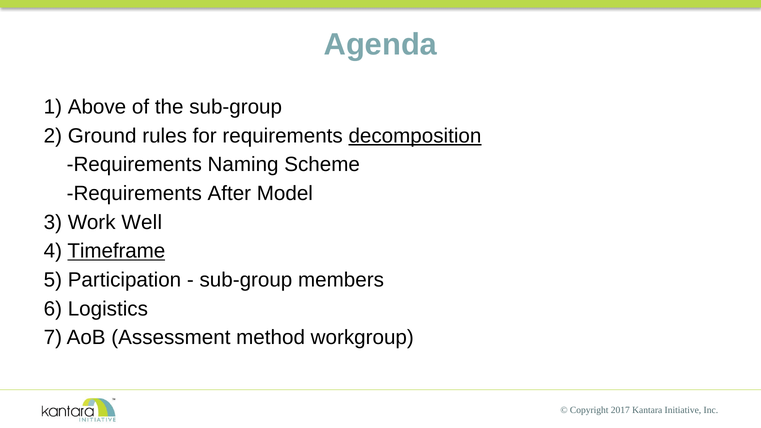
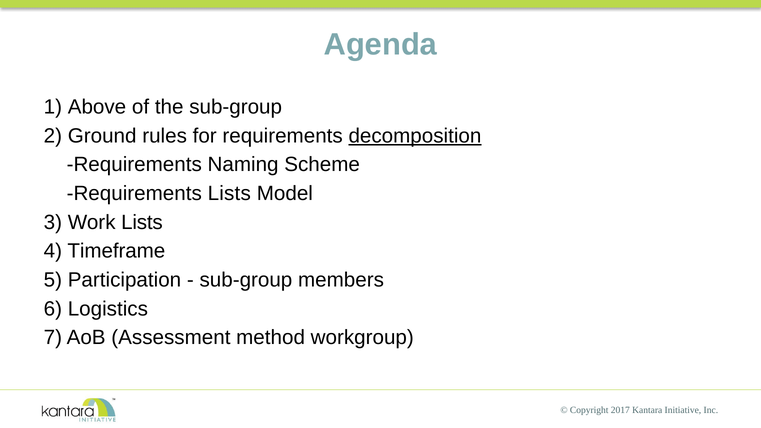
Requirements After: After -> Lists
Work Well: Well -> Lists
Timeframe underline: present -> none
